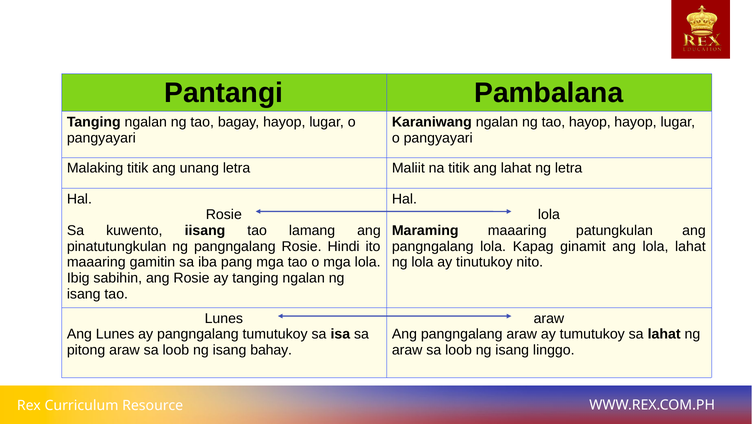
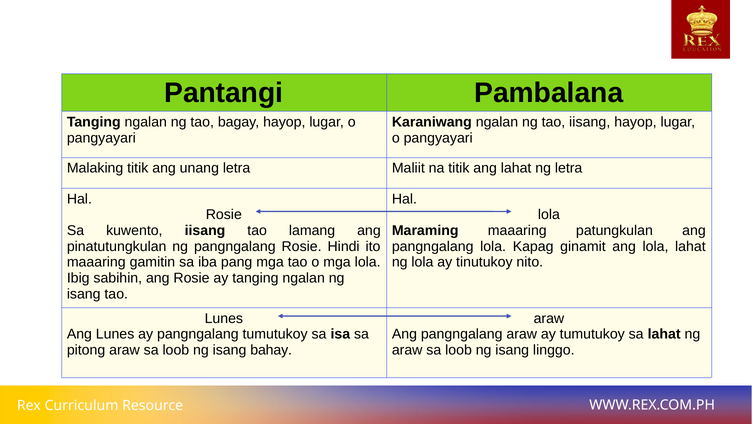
tao hayop: hayop -> iisang
